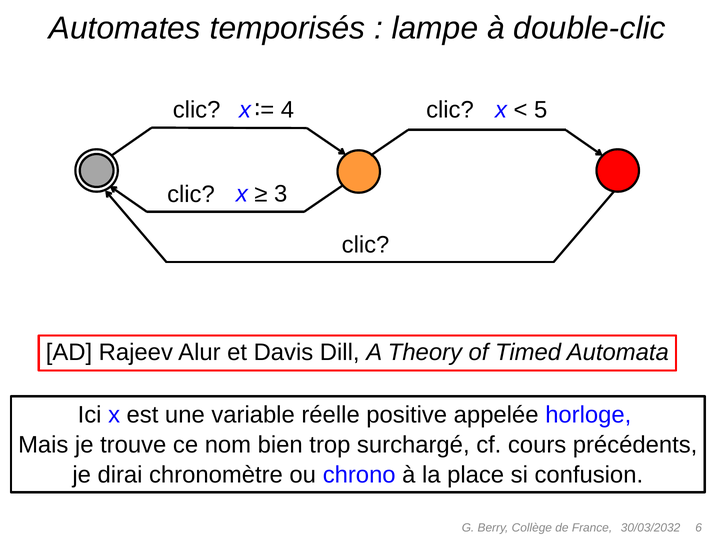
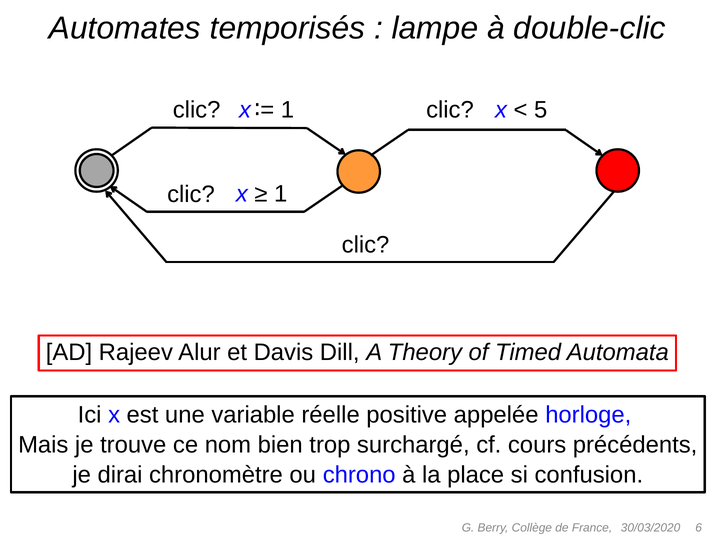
4 at (287, 110): 4 -> 1
3 at (281, 194): 3 -> 1
30/03/2032: 30/03/2032 -> 30/03/2020
